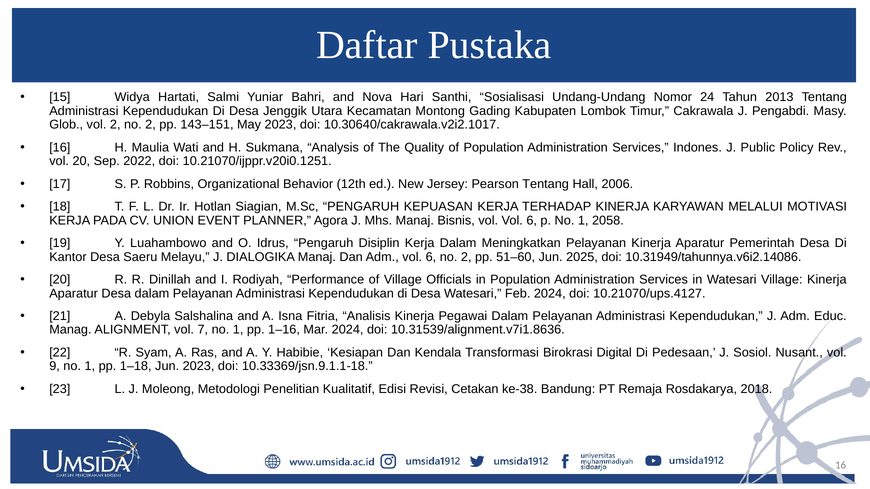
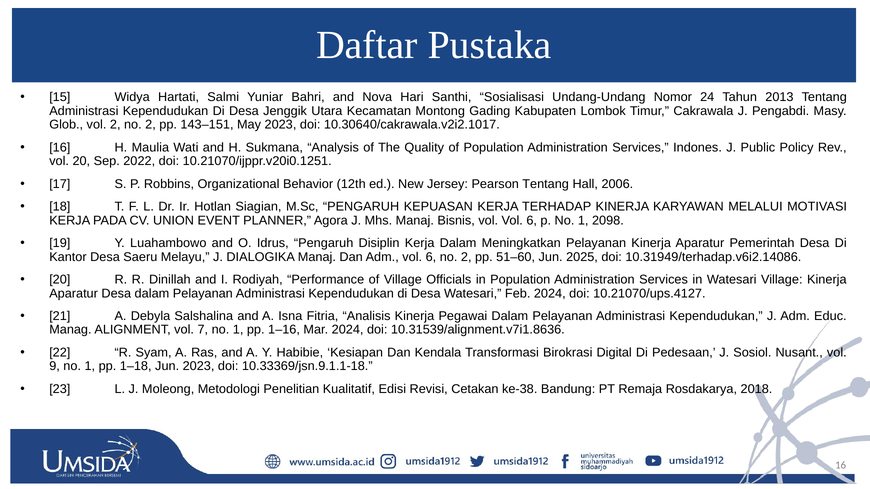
2058: 2058 -> 2098
10.31949/tahunnya.v6i2.14086: 10.31949/tahunnya.v6i2.14086 -> 10.31949/terhadap.v6i2.14086
